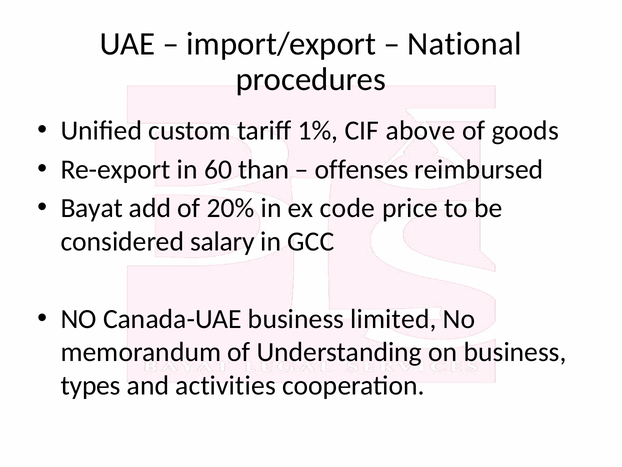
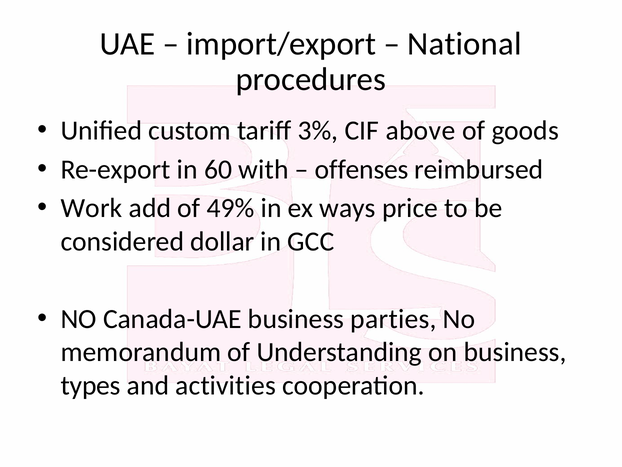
1%: 1% -> 3%
than: than -> with
Bayat: Bayat -> Work
20%: 20% -> 49%
code: code -> ways
salary: salary -> dollar
limited: limited -> parties
